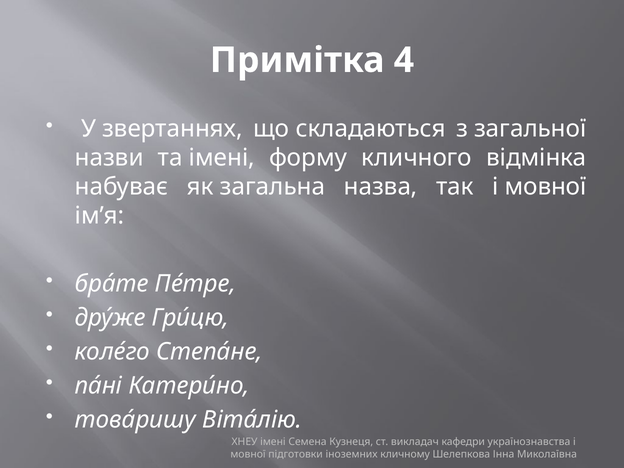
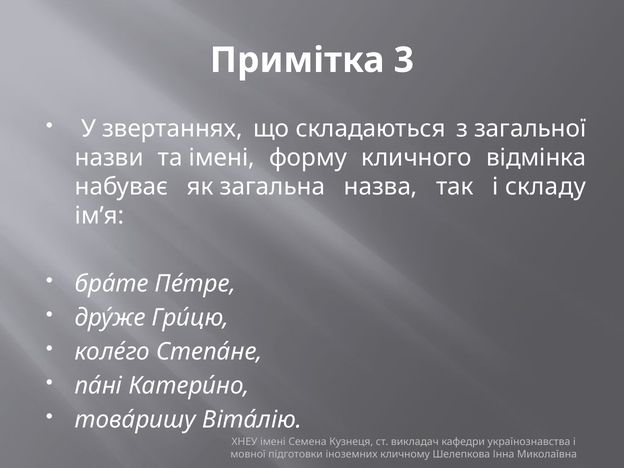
4: 4 -> 3
так і мовної: мовної -> складу
